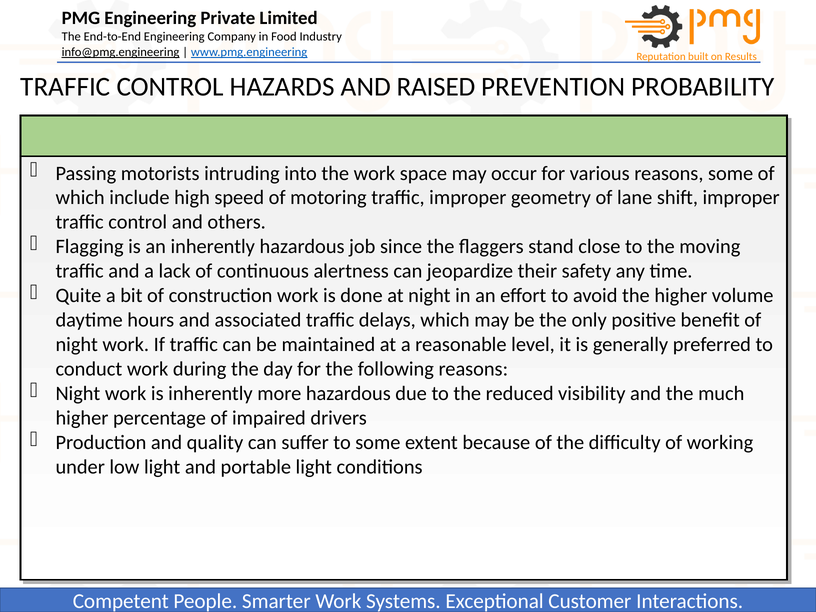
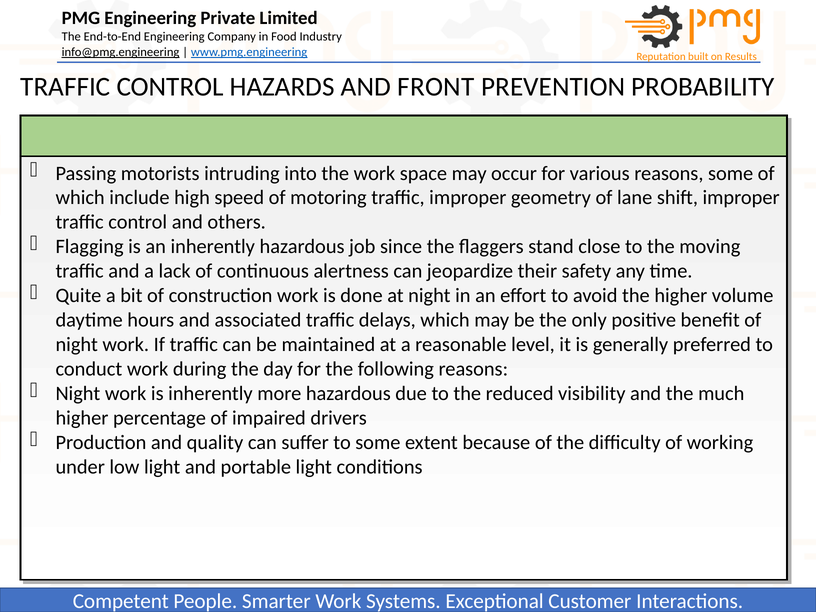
RAISED: RAISED -> FRONT
